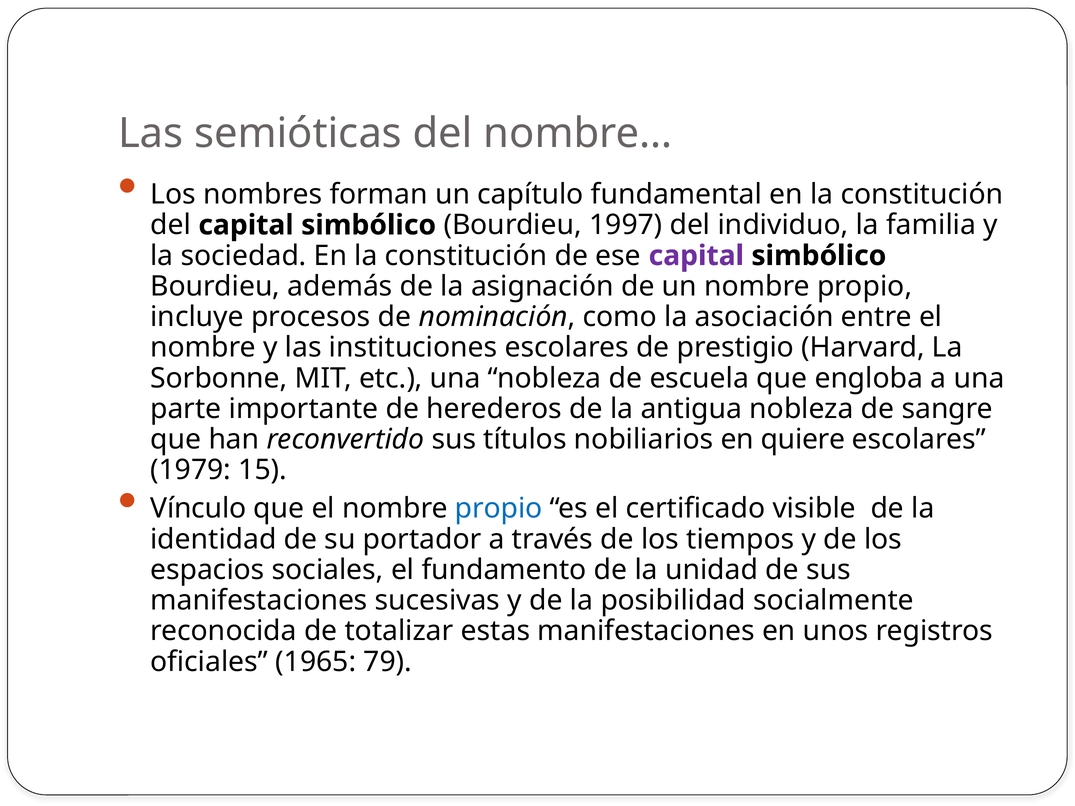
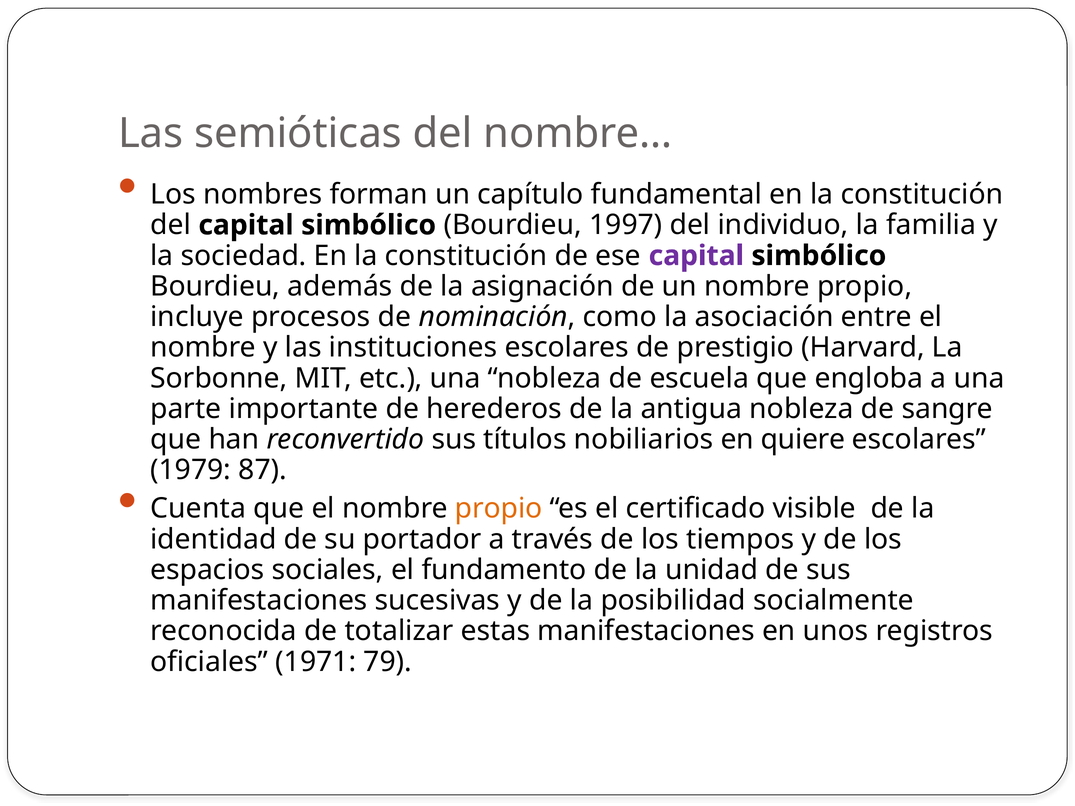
15: 15 -> 87
Vínculo: Vínculo -> Cuenta
propio at (499, 509) colour: blue -> orange
1965: 1965 -> 1971
